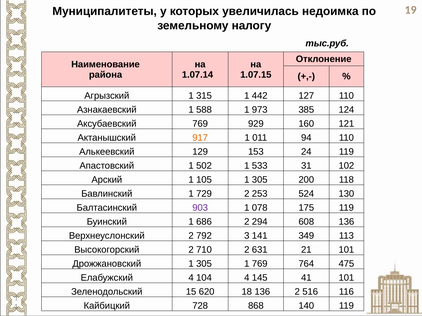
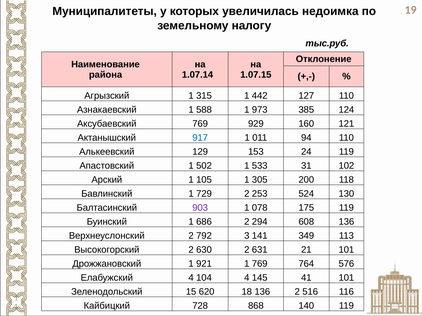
917 colour: orange -> blue
710: 710 -> 630
Дрожжановский 1 305: 305 -> 921
475: 475 -> 576
